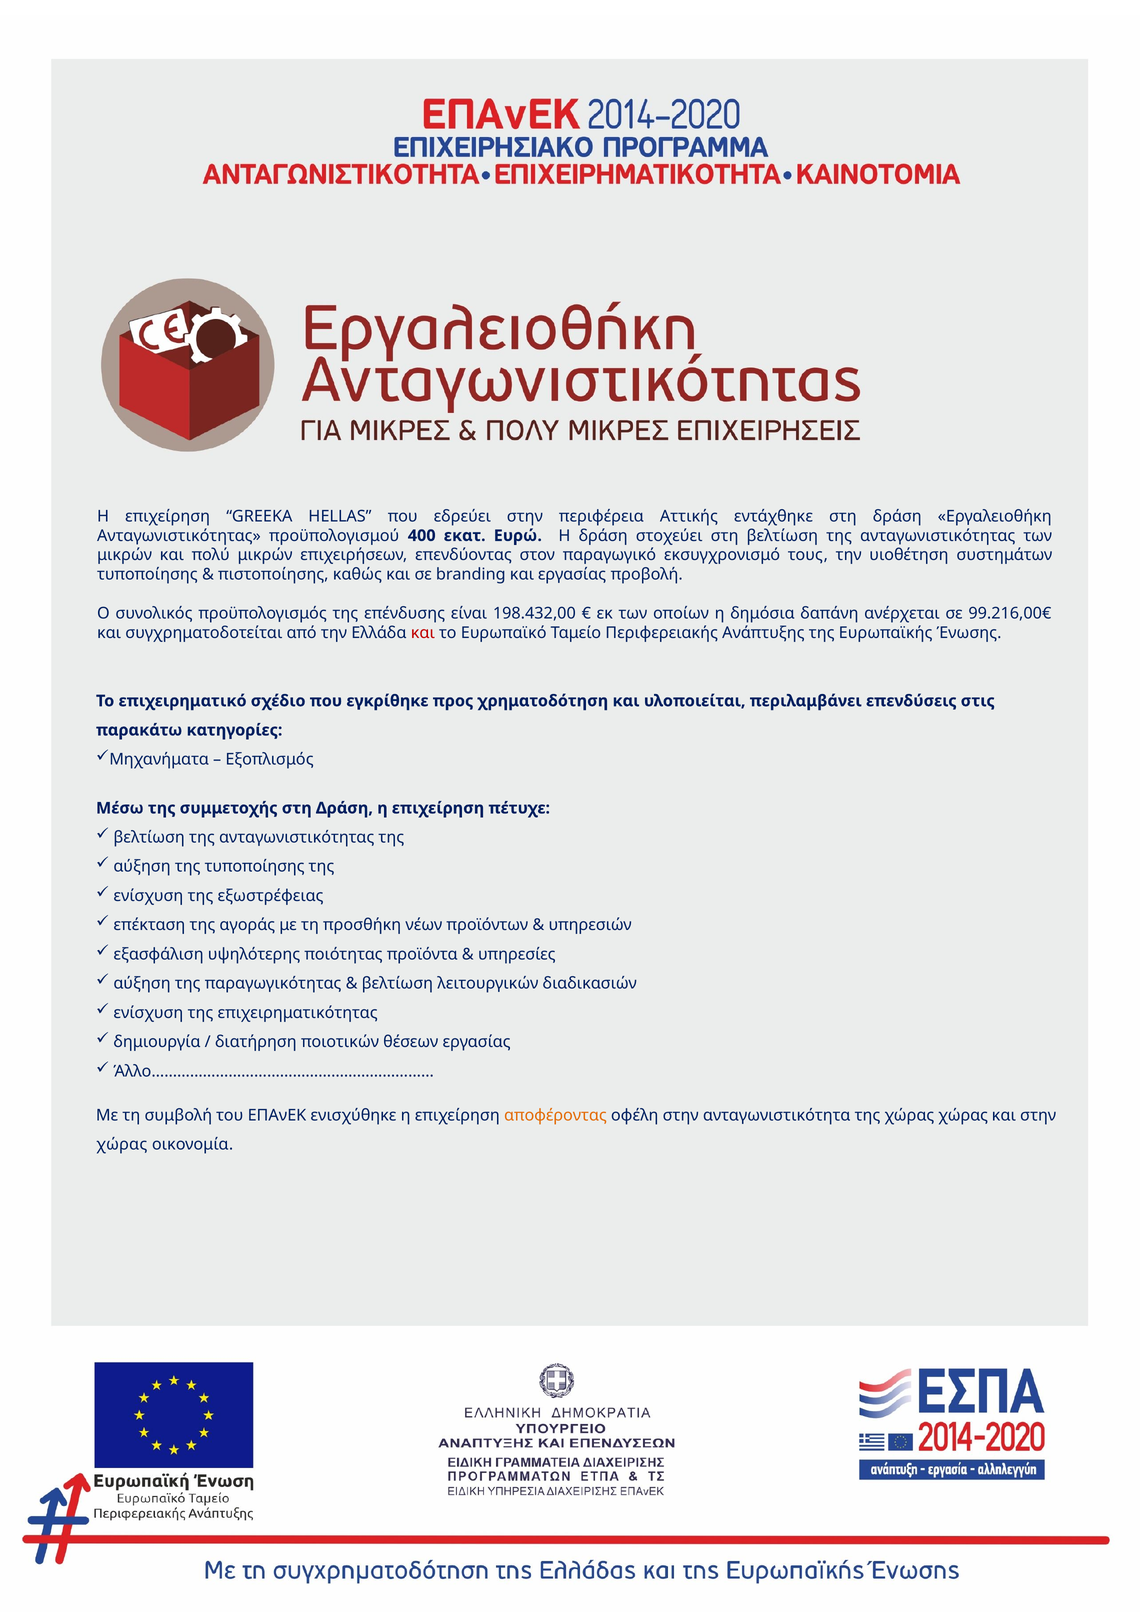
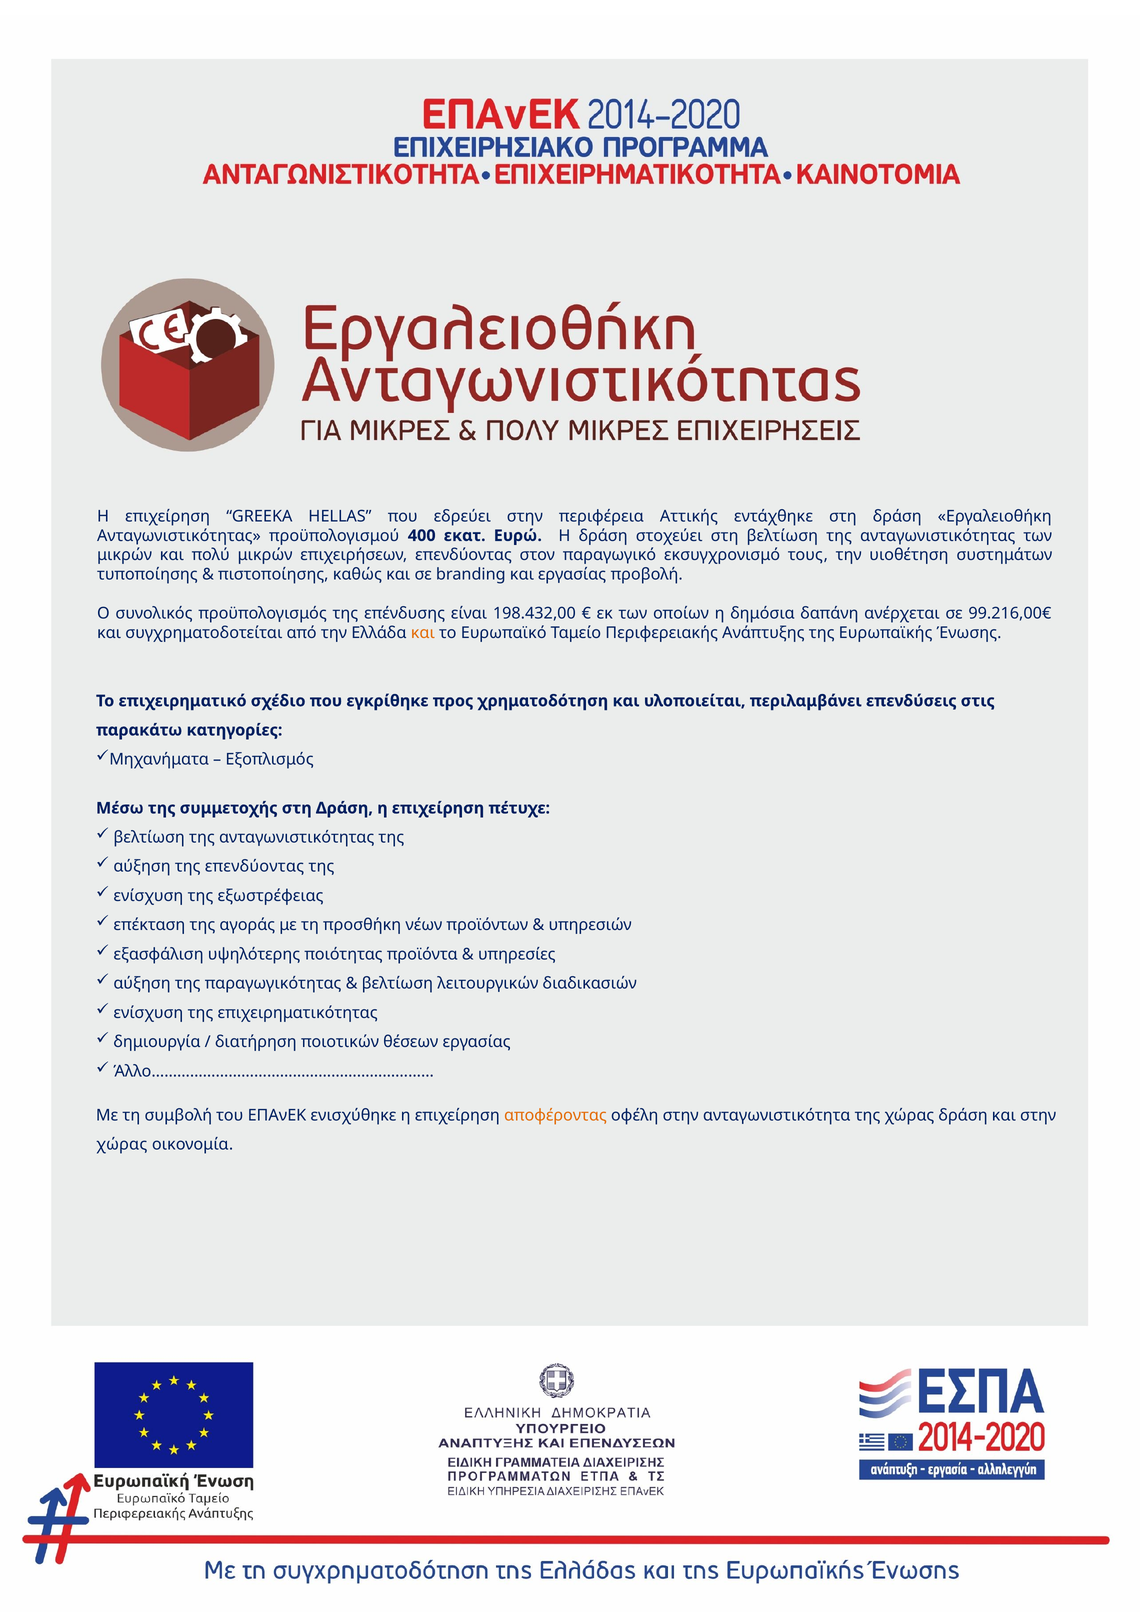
και at (423, 633) colour: red -> orange
της τυποποίησης: τυποποίησης -> επενδύοντας
χώρας χώρας: χώρας -> δράση
